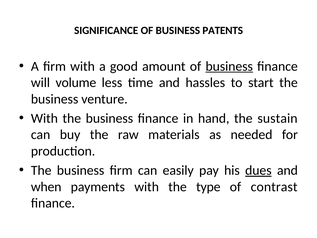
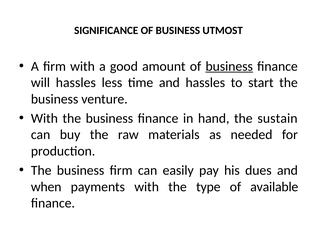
PATENTS: PATENTS -> UTMOST
will volume: volume -> hassles
dues underline: present -> none
contrast: contrast -> available
